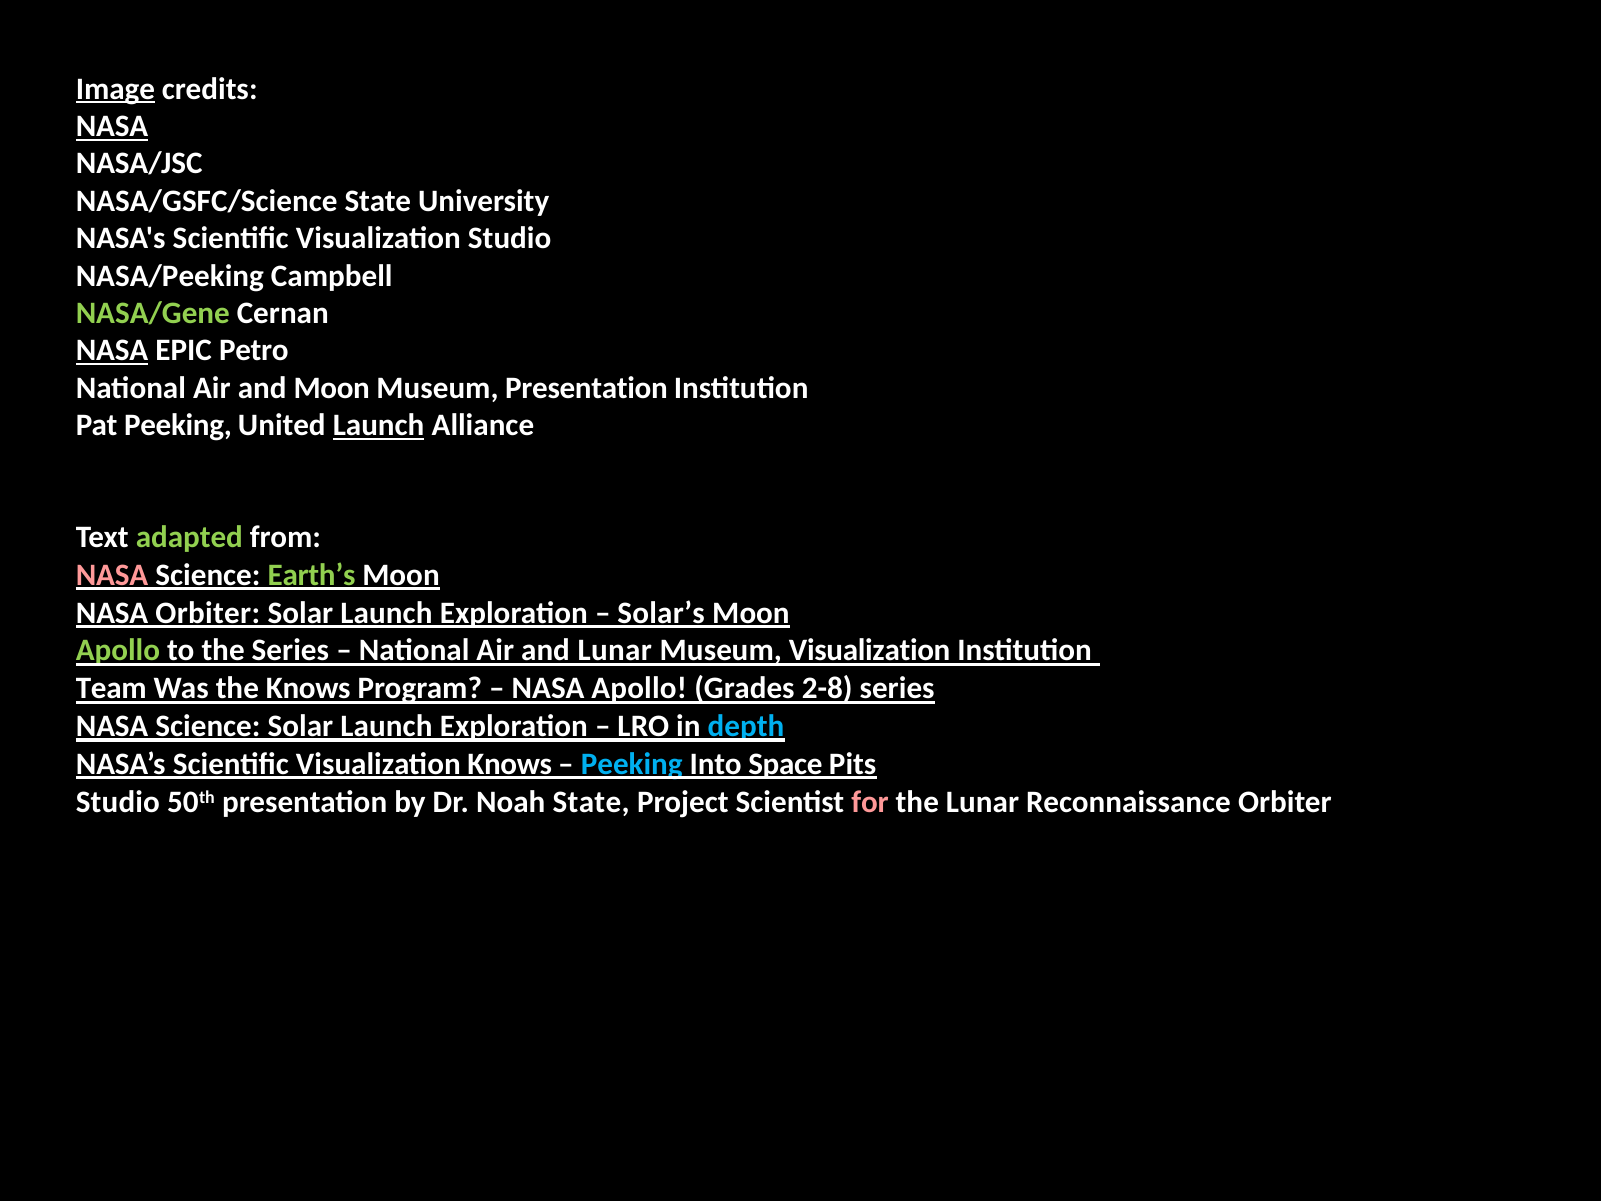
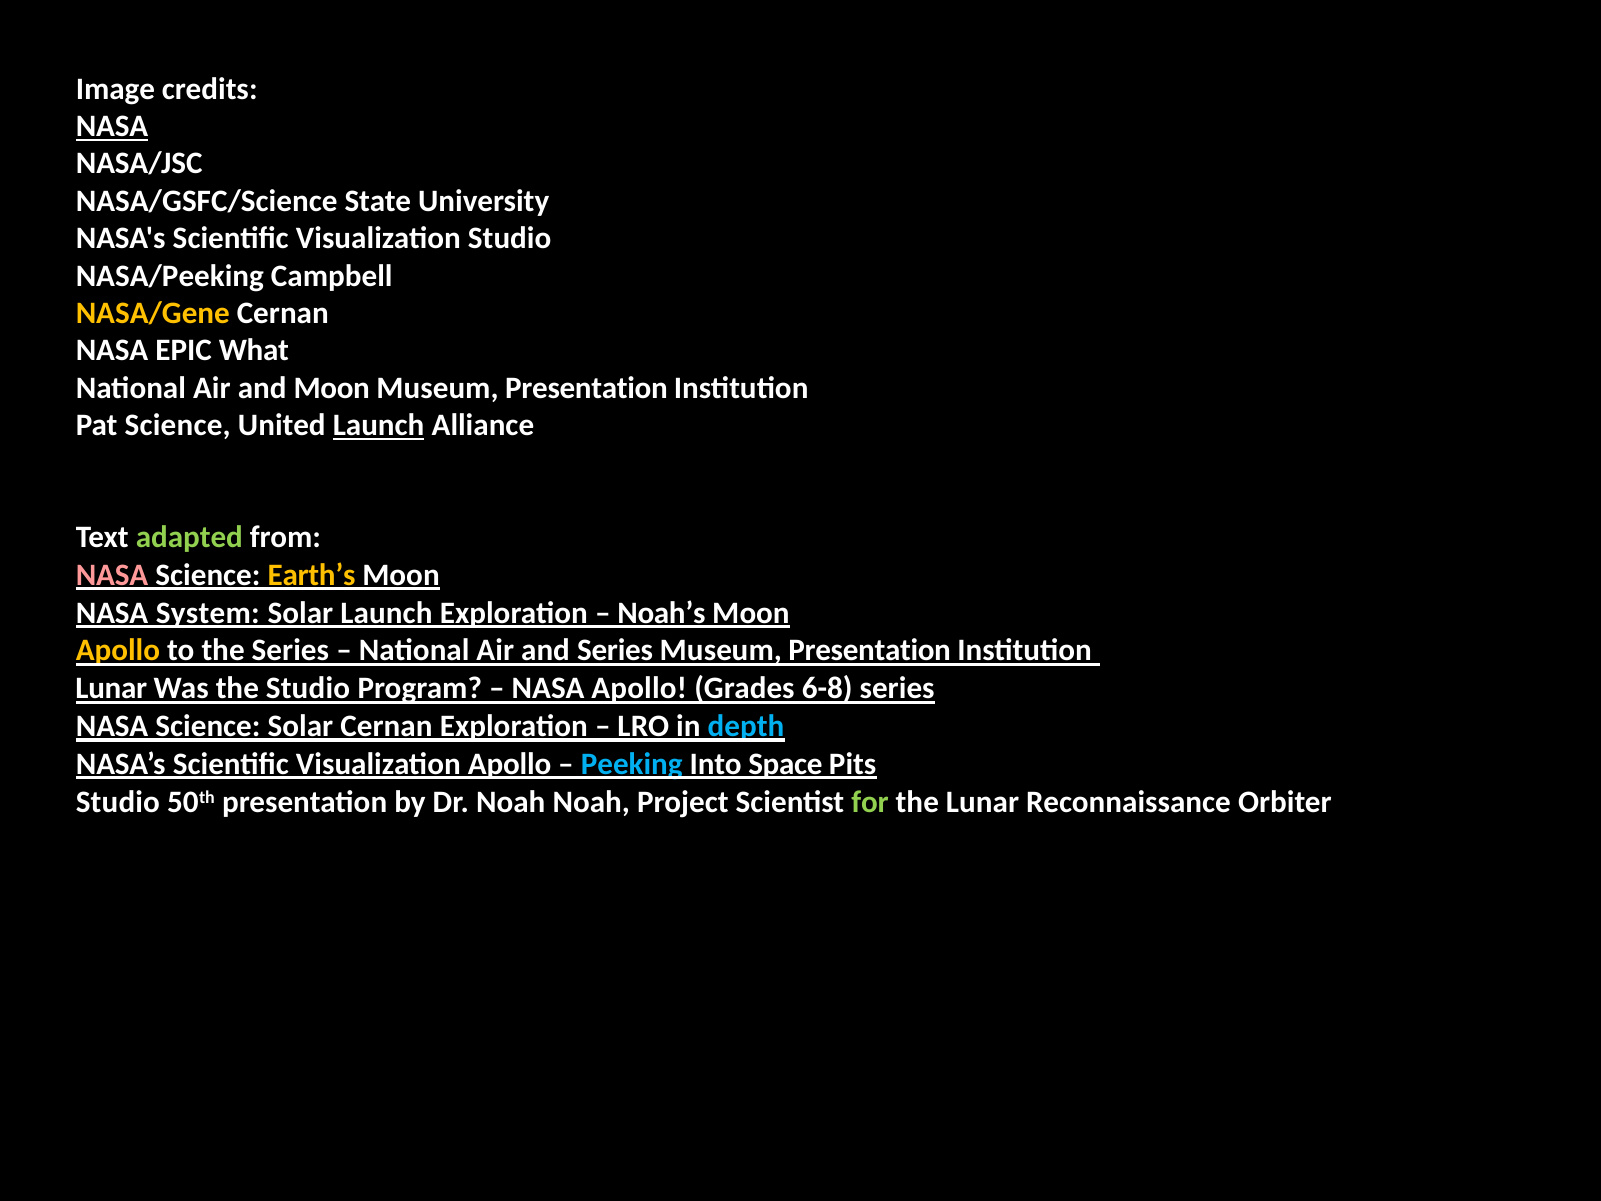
Image underline: present -> none
NASA/Gene colour: light green -> yellow
NASA at (112, 350) underline: present -> none
Petro: Petro -> What
Pat Peeking: Peeking -> Science
Earth’s colour: light green -> yellow
NASA Orbiter: Orbiter -> System
Solar’s: Solar’s -> Noah’s
Apollo at (118, 650) colour: light green -> yellow
and Lunar: Lunar -> Series
Visualization at (870, 650): Visualization -> Presentation
Team at (111, 688): Team -> Lunar
the Knows: Knows -> Studio
2-8: 2-8 -> 6-8
Science Solar Launch: Launch -> Cernan
Visualization Knows: Knows -> Apollo
Noah State: State -> Noah
for colour: pink -> light green
